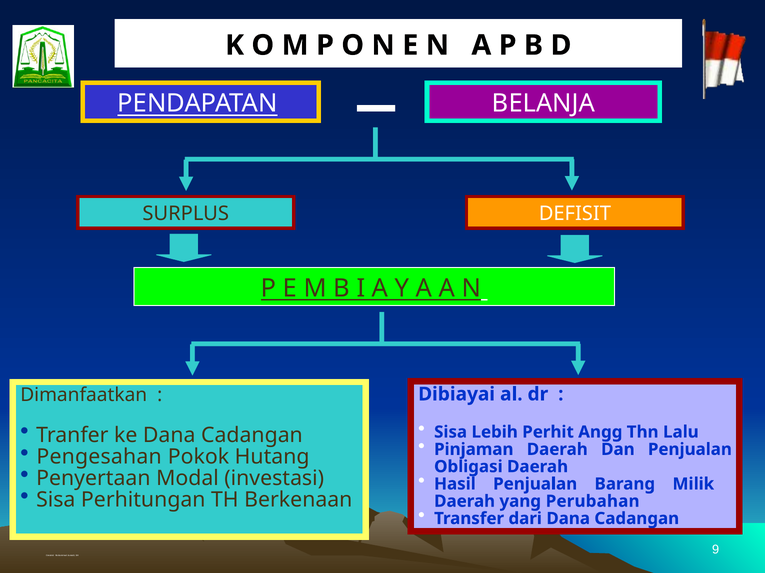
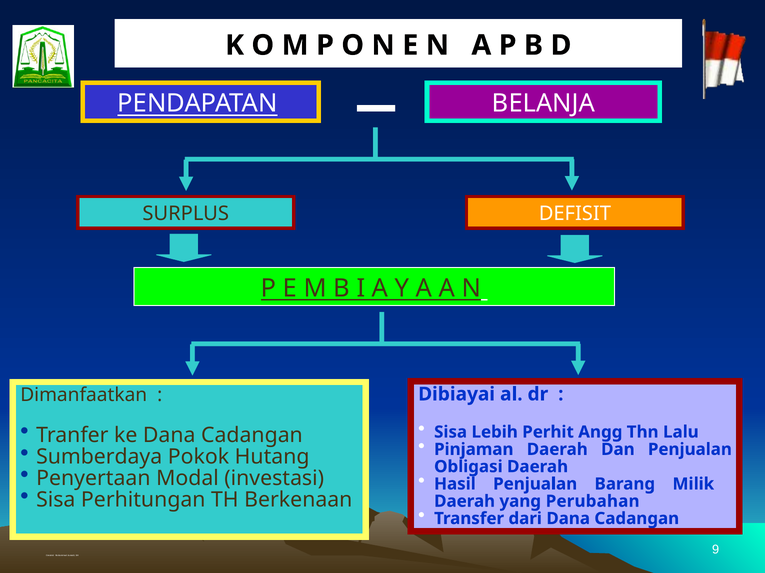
Pengesahan: Pengesahan -> Sumberdaya
